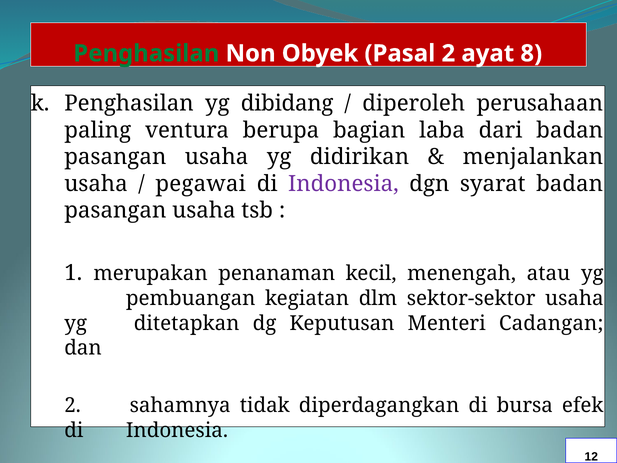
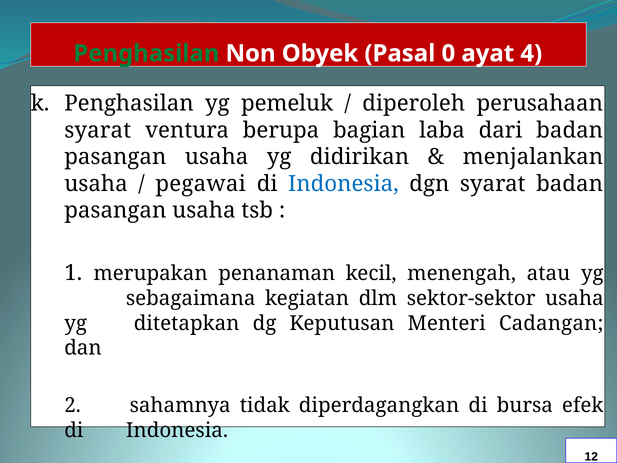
Pasal 2: 2 -> 0
8: 8 -> 4
dibidang: dibidang -> pemeluk
paling at (98, 130): paling -> syarat
Indonesia at (343, 184) colour: purple -> blue
pembuangan: pembuangan -> sebagaimana
